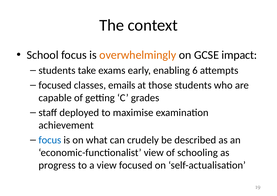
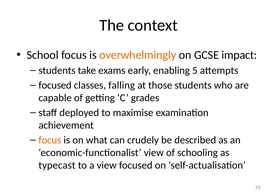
6: 6 -> 5
emails: emails -> falling
focus at (50, 140) colour: blue -> orange
progress: progress -> typecast
